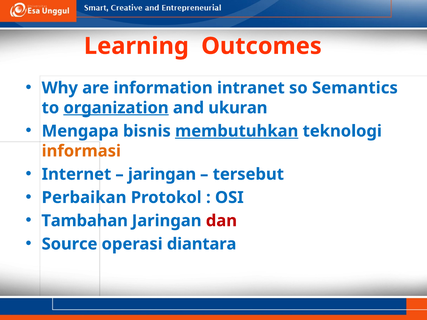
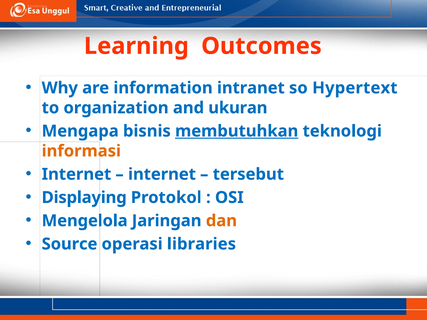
Semantics: Semantics -> Hypertext
organization underline: present -> none
jaringan at (162, 174): jaringan -> internet
Perbaikan: Perbaikan -> Displaying
Tambahan: Tambahan -> Mengelola
dan colour: red -> orange
diantara: diantara -> libraries
